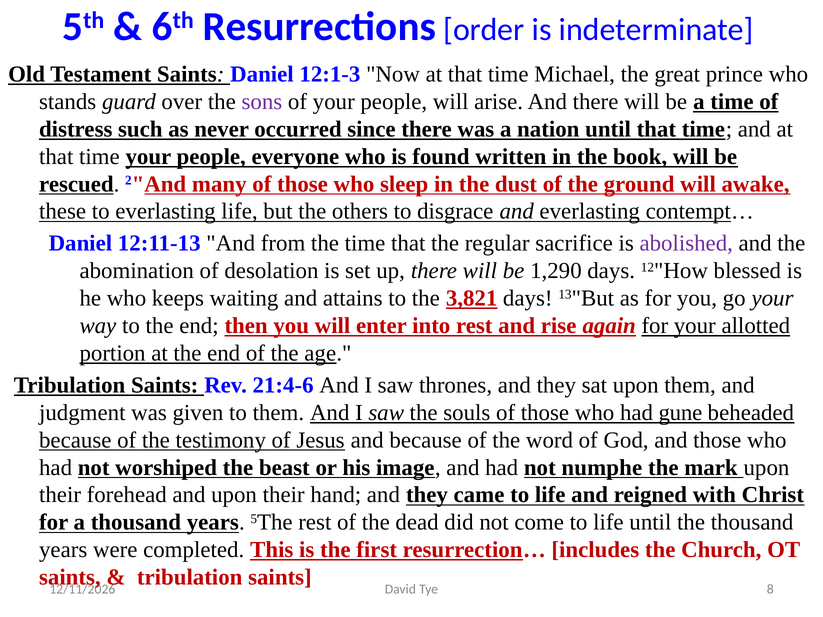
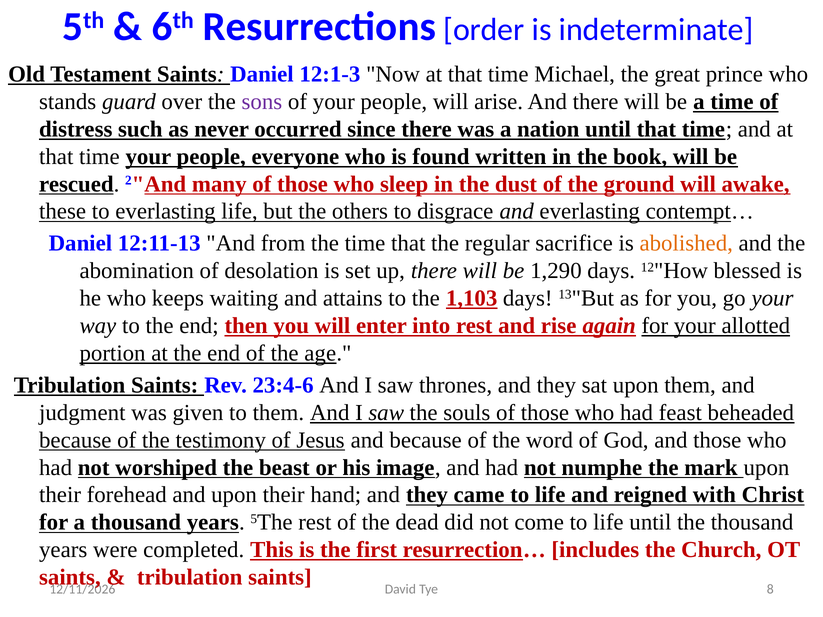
abolished colour: purple -> orange
3,821: 3,821 -> 1,103
21:4-6: 21:4-6 -> 23:4-6
gune: gune -> feast
